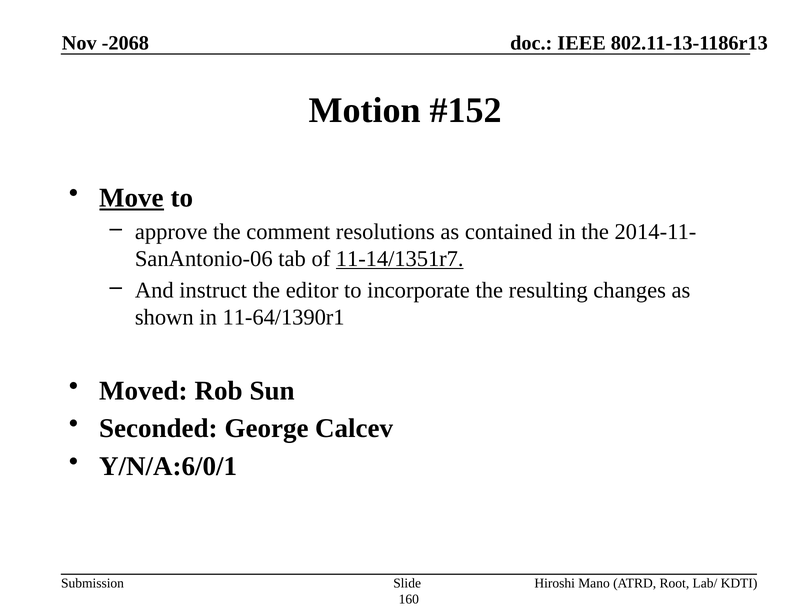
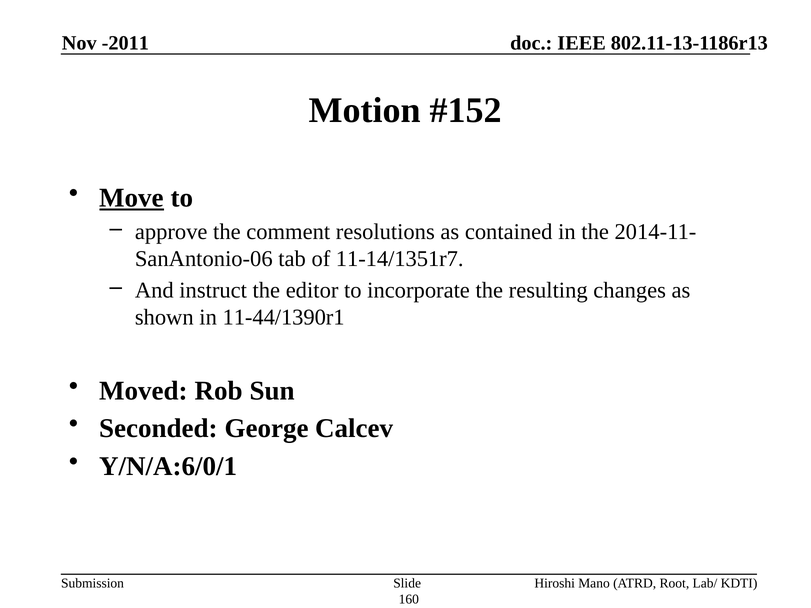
-2068: -2068 -> -2011
11-14/1351r7 underline: present -> none
11-64/1390r1: 11-64/1390r1 -> 11-44/1390r1
